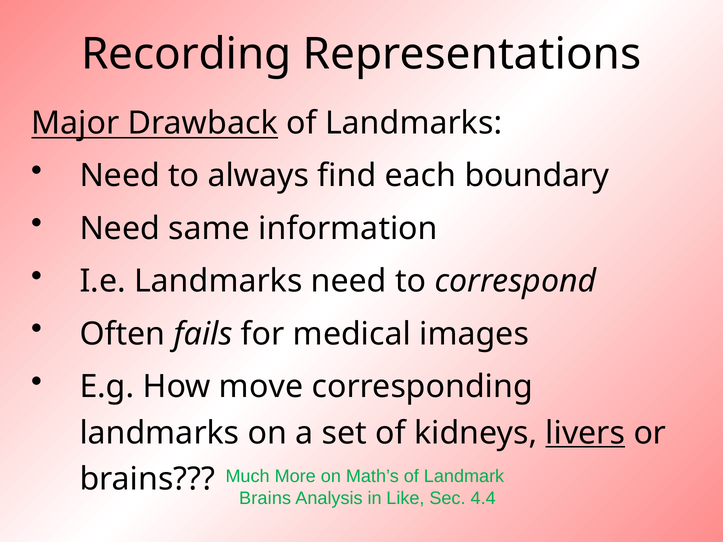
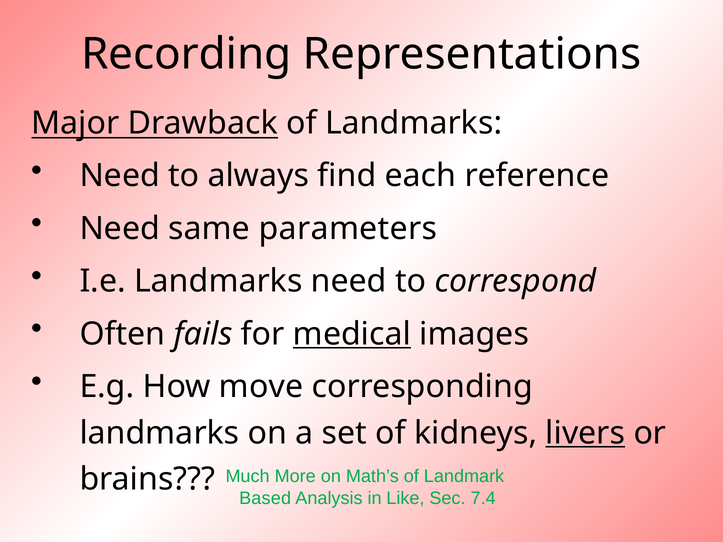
boundary: boundary -> reference
information: information -> parameters
medical underline: none -> present
Brains at (265, 498): Brains -> Based
4.4: 4.4 -> 7.4
